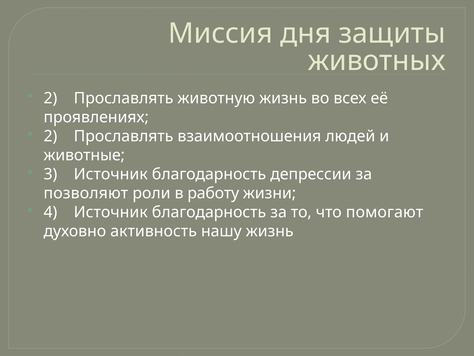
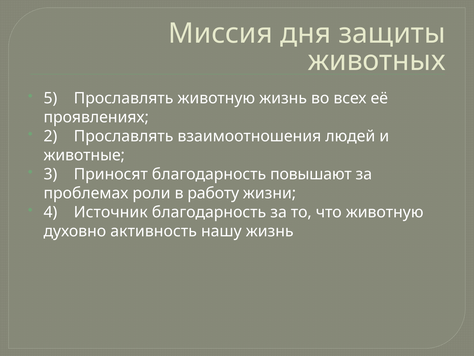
2 at (50, 98): 2 -> 5
3 Источник: Источник -> Приносят
депрессии: депрессии -> повышают
позволяют: позволяют -> проблемах
что помогают: помогают -> животную
